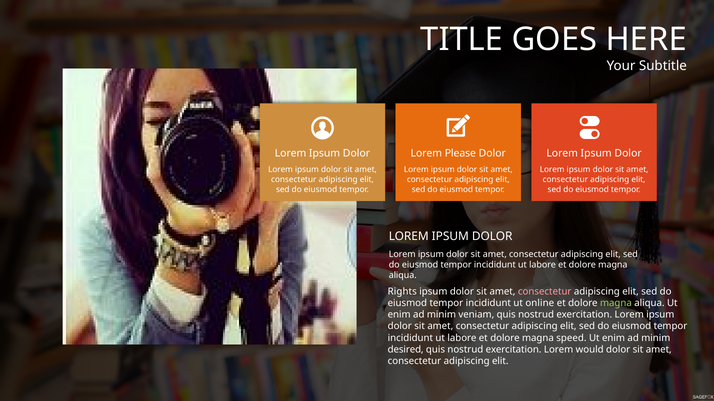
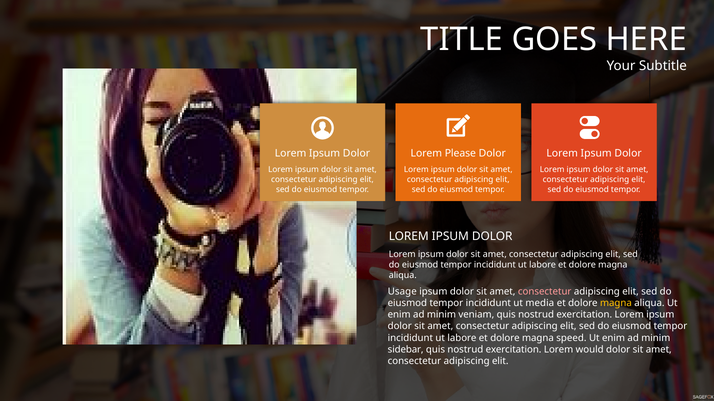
Rights: Rights -> Usage
online: online -> media
magna at (616, 303) colour: light green -> yellow
desired: desired -> sidebar
